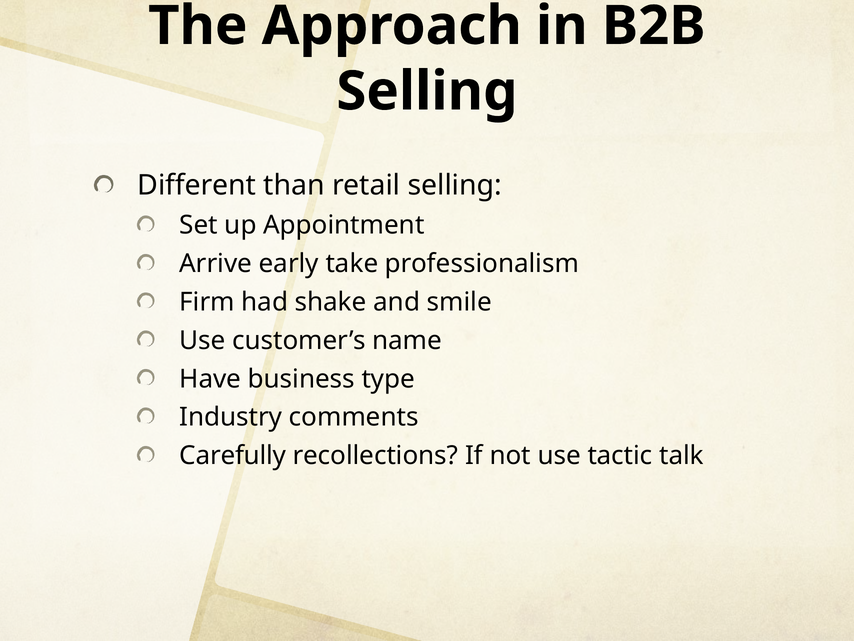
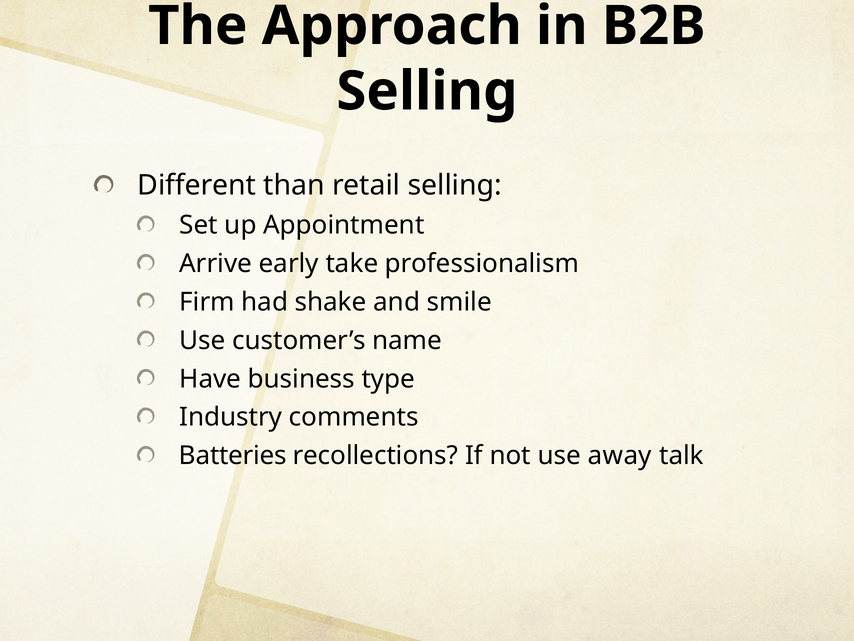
Carefully: Carefully -> Batteries
tactic: tactic -> away
